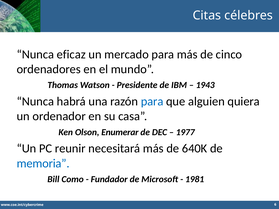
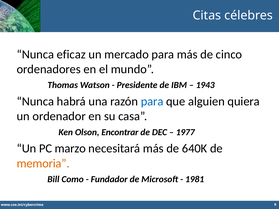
Enumerar: Enumerar -> Encontrar
reunir: reunir -> marzo
memoria colour: blue -> orange
